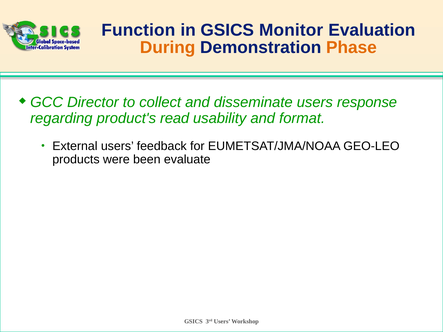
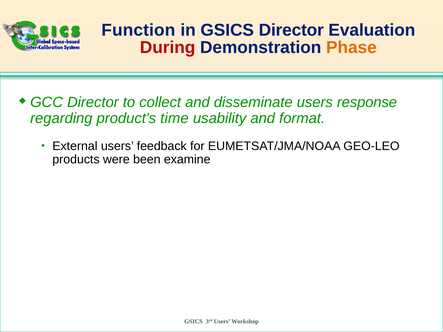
GSICS Monitor: Monitor -> Director
During colour: orange -> red
read: read -> time
evaluate: evaluate -> examine
